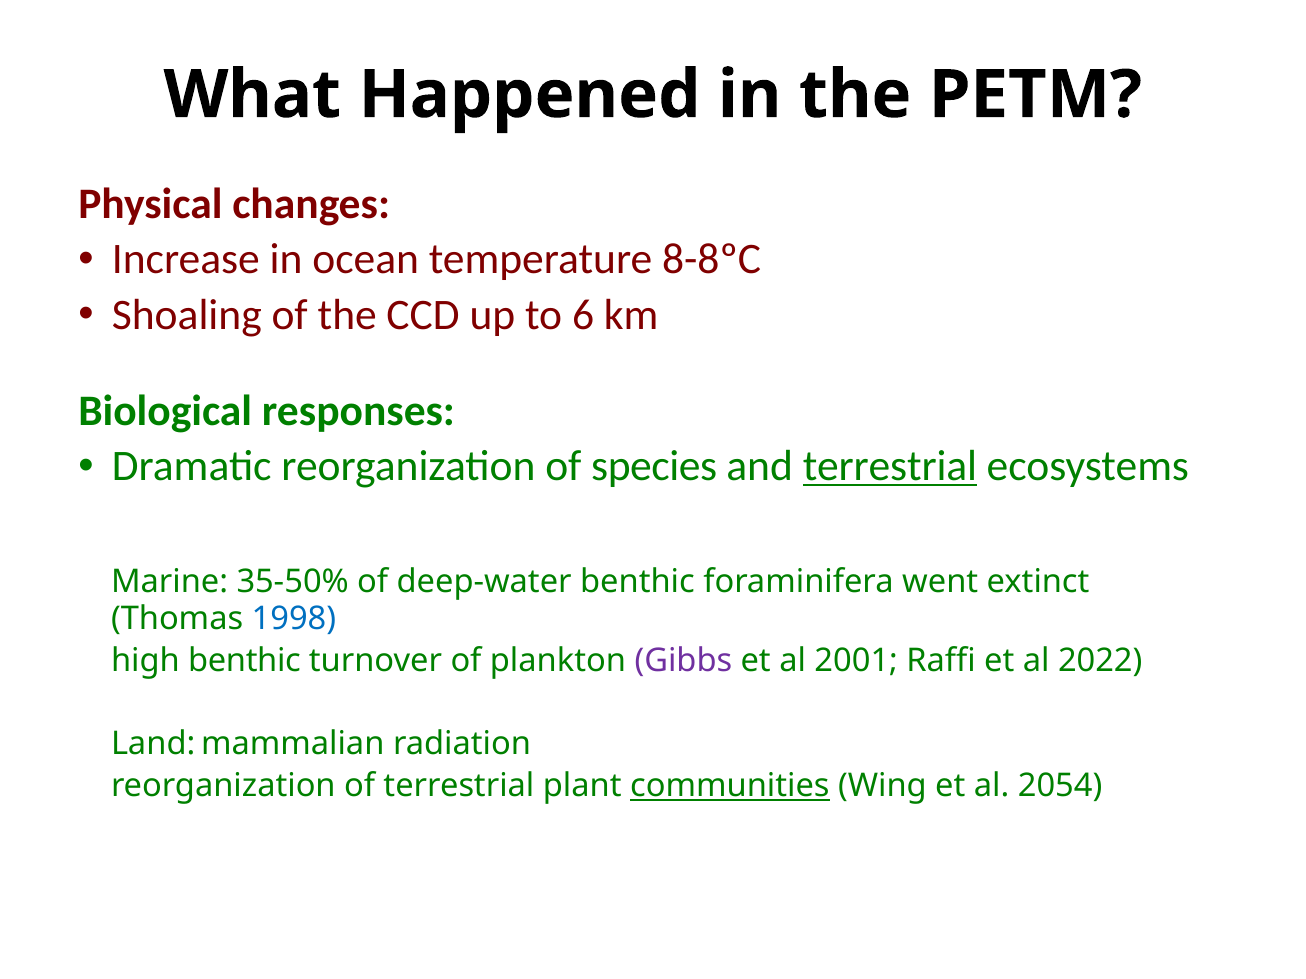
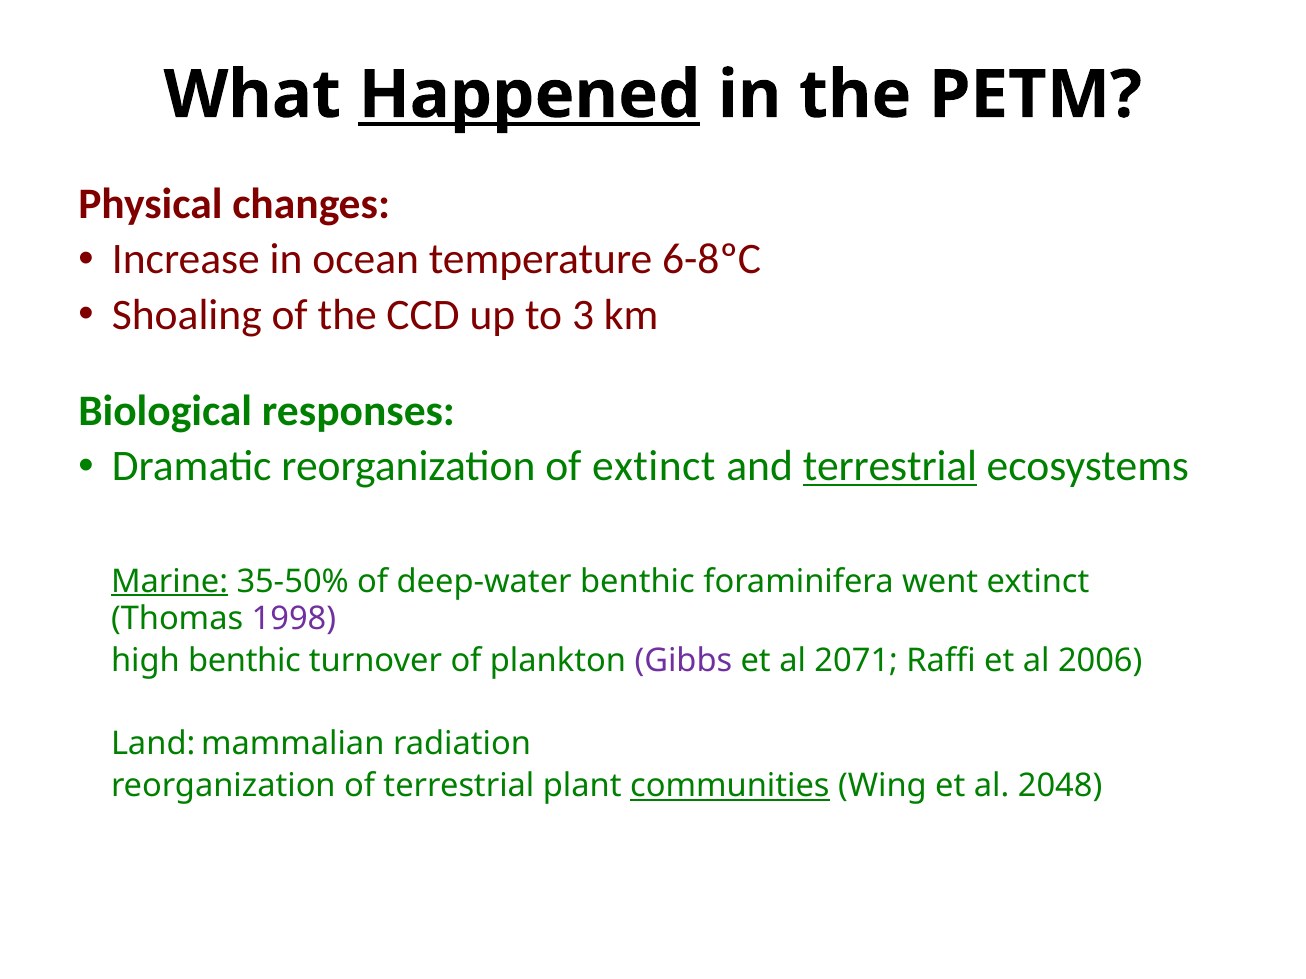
Happened underline: none -> present
8-8ºC: 8-8ºC -> 6-8ºC
6: 6 -> 3
of species: species -> extinct
Marine underline: none -> present
1998 colour: blue -> purple
2001: 2001 -> 2071
2022: 2022 -> 2006
2054: 2054 -> 2048
